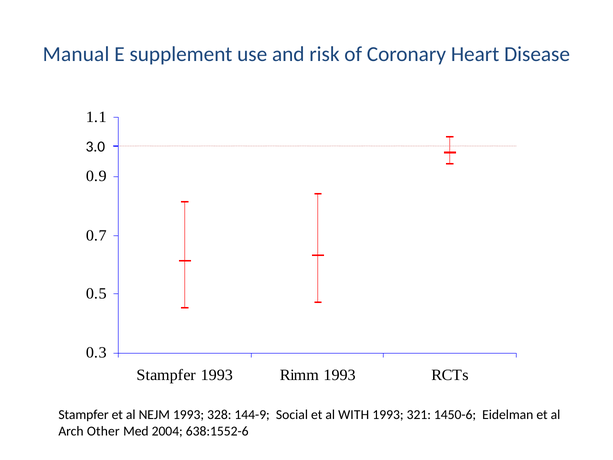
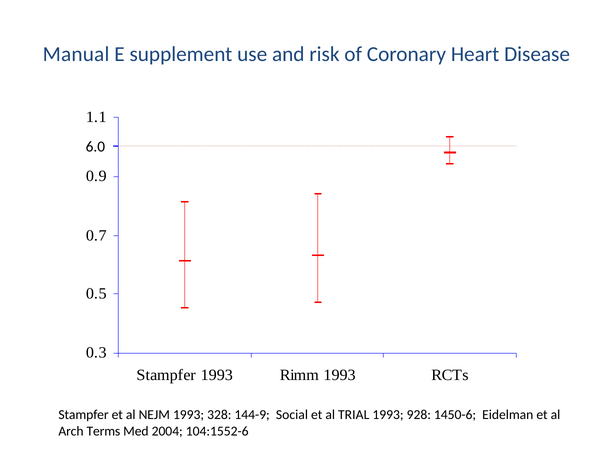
3.0: 3.0 -> 6.0
WITH: WITH -> TRIAL
321: 321 -> 928
Other: Other -> Terms
638:1552-6: 638:1552-6 -> 104:1552-6
